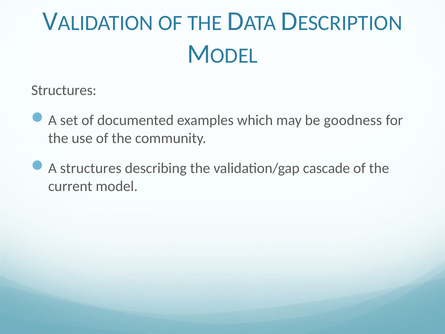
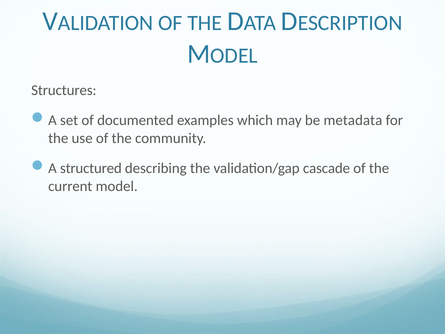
goodness: goodness -> metadata
A structures: structures -> structured
